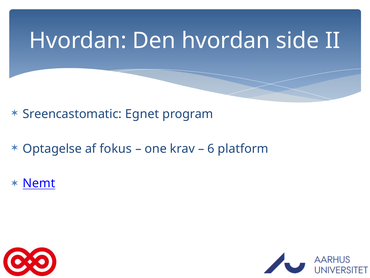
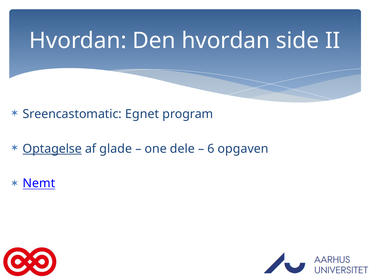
Optagelse underline: none -> present
fokus: fokus -> glade
krav: krav -> dele
platform: platform -> opgaven
